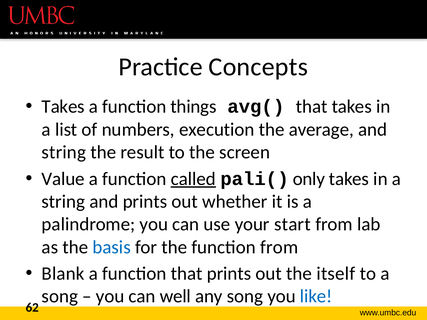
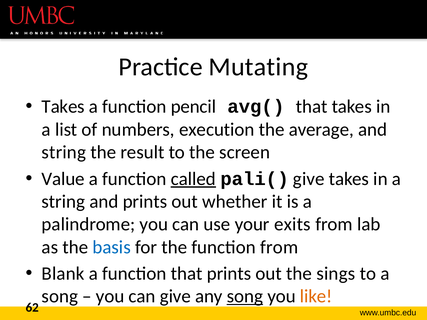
Concepts: Concepts -> Mutating
things: things -> pencil
pali( only: only -> give
start: start -> exits
itself: itself -> sings
can well: well -> give
song at (245, 297) underline: none -> present
like colour: blue -> orange
